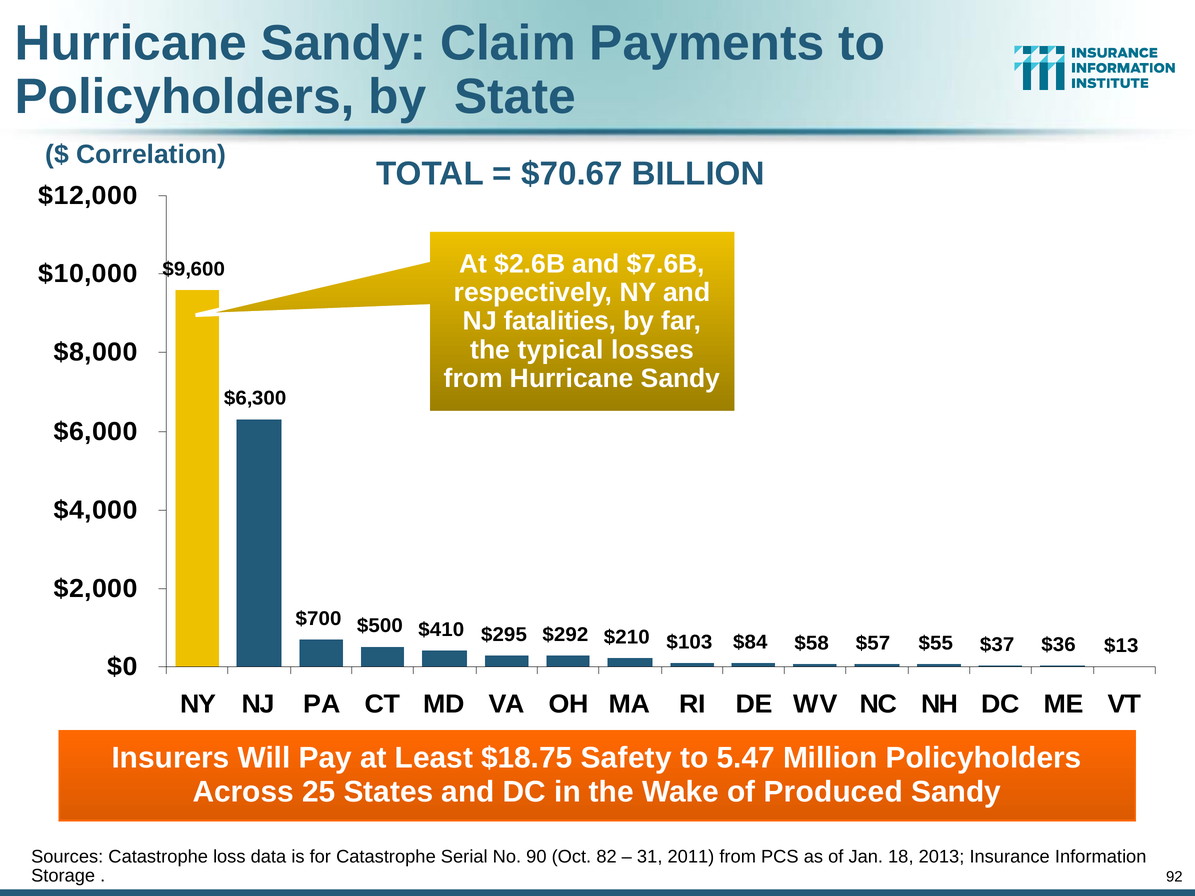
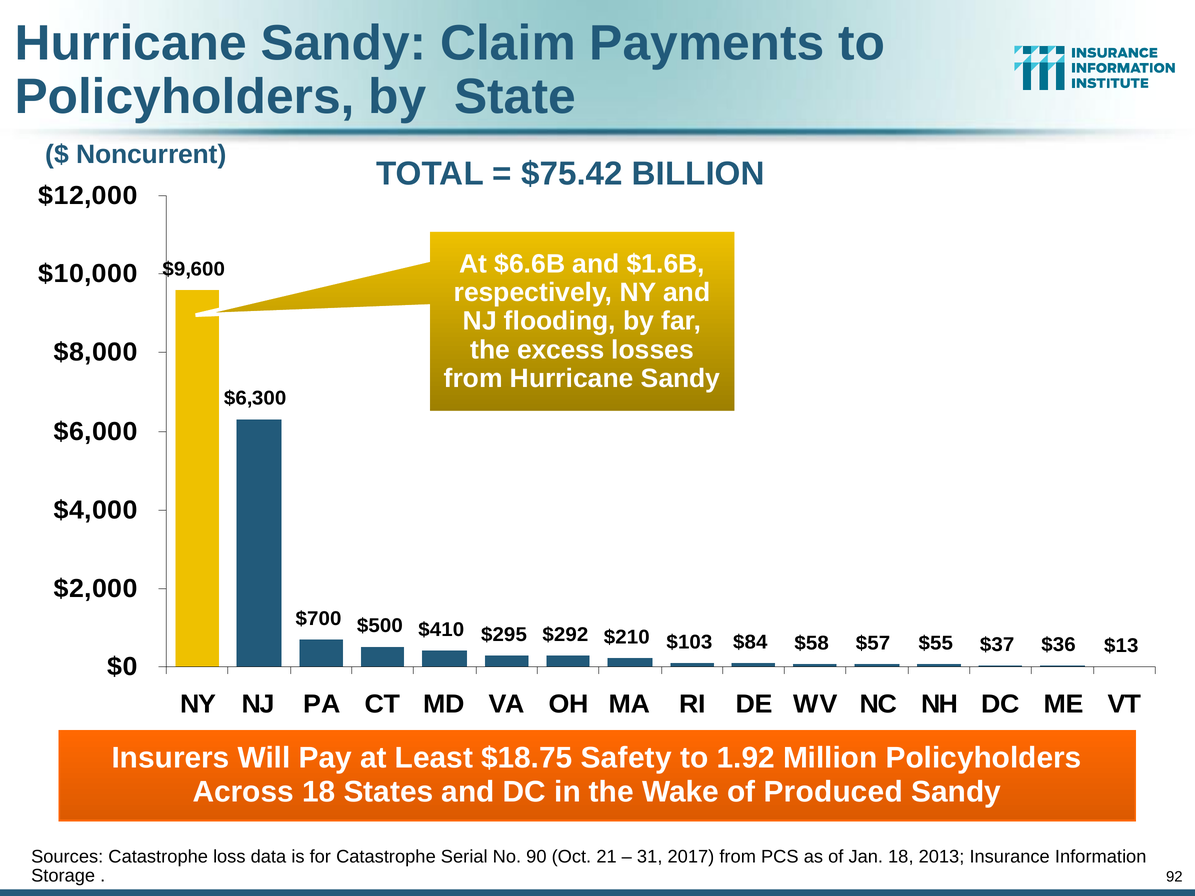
Correlation: Correlation -> Noncurrent
$70.67: $70.67 -> $75.42
$2.6B: $2.6B -> $6.6B
$7.6B: $7.6B -> $1.6B
fatalities: fatalities -> flooding
typical: typical -> excess
5.47: 5.47 -> 1.92
Across 25: 25 -> 18
82: 82 -> 21
2011: 2011 -> 2017
